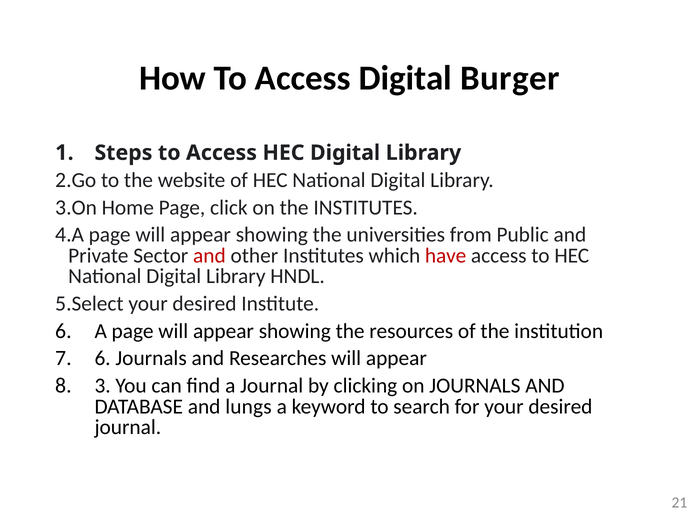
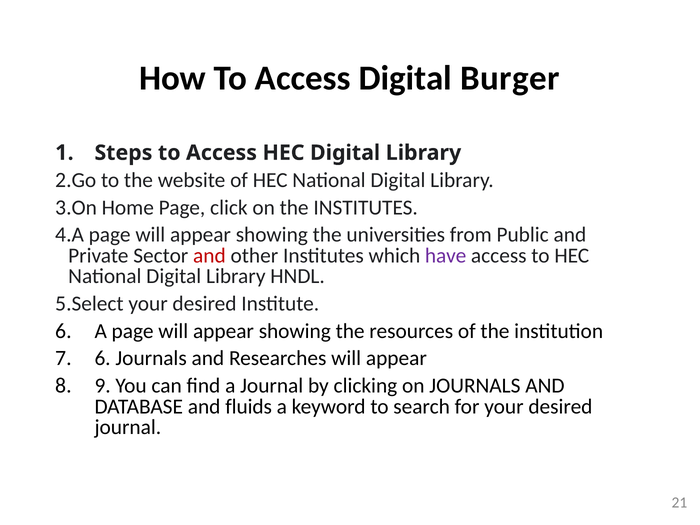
have colour: red -> purple
3: 3 -> 9
lungs: lungs -> fluids
